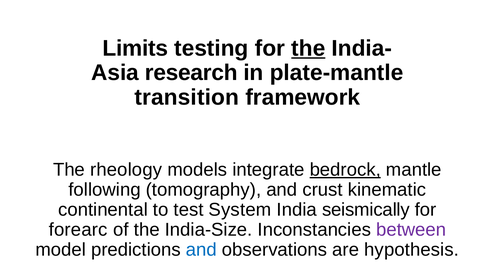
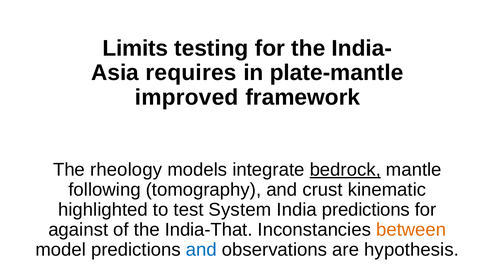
the at (308, 48) underline: present -> none
research: research -> requires
transition: transition -> improved
continental: continental -> highlighted
India seismically: seismically -> predictions
forearc: forearc -> against
India-Size: India-Size -> India-That
between colour: purple -> orange
